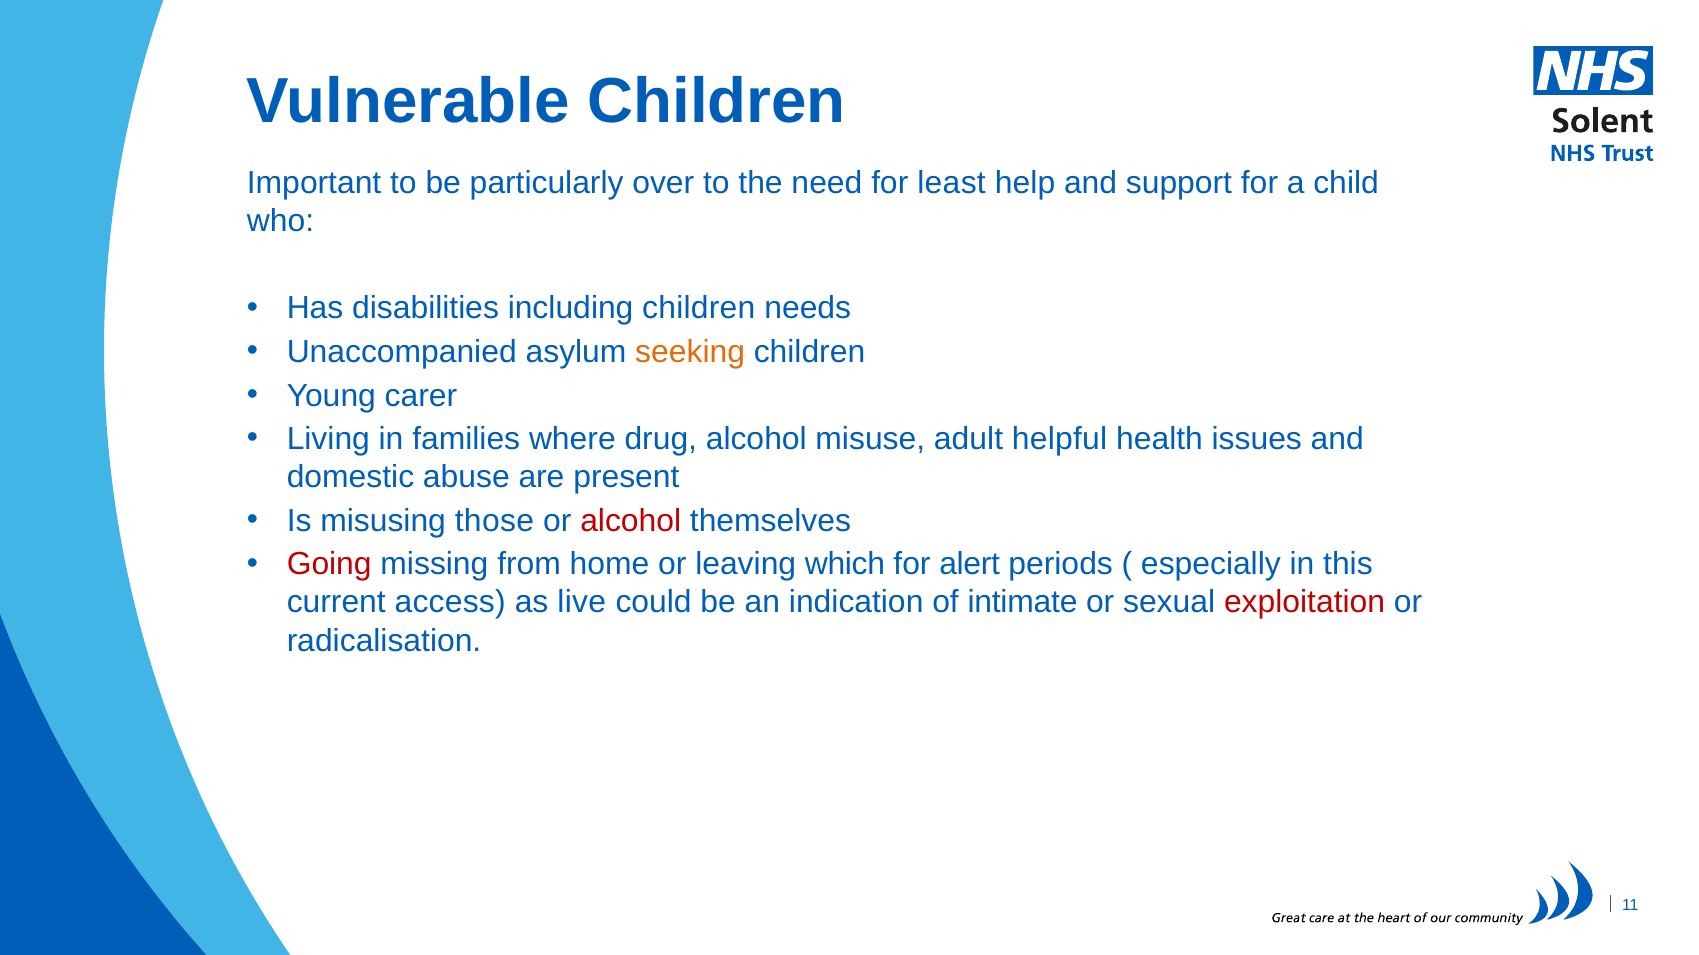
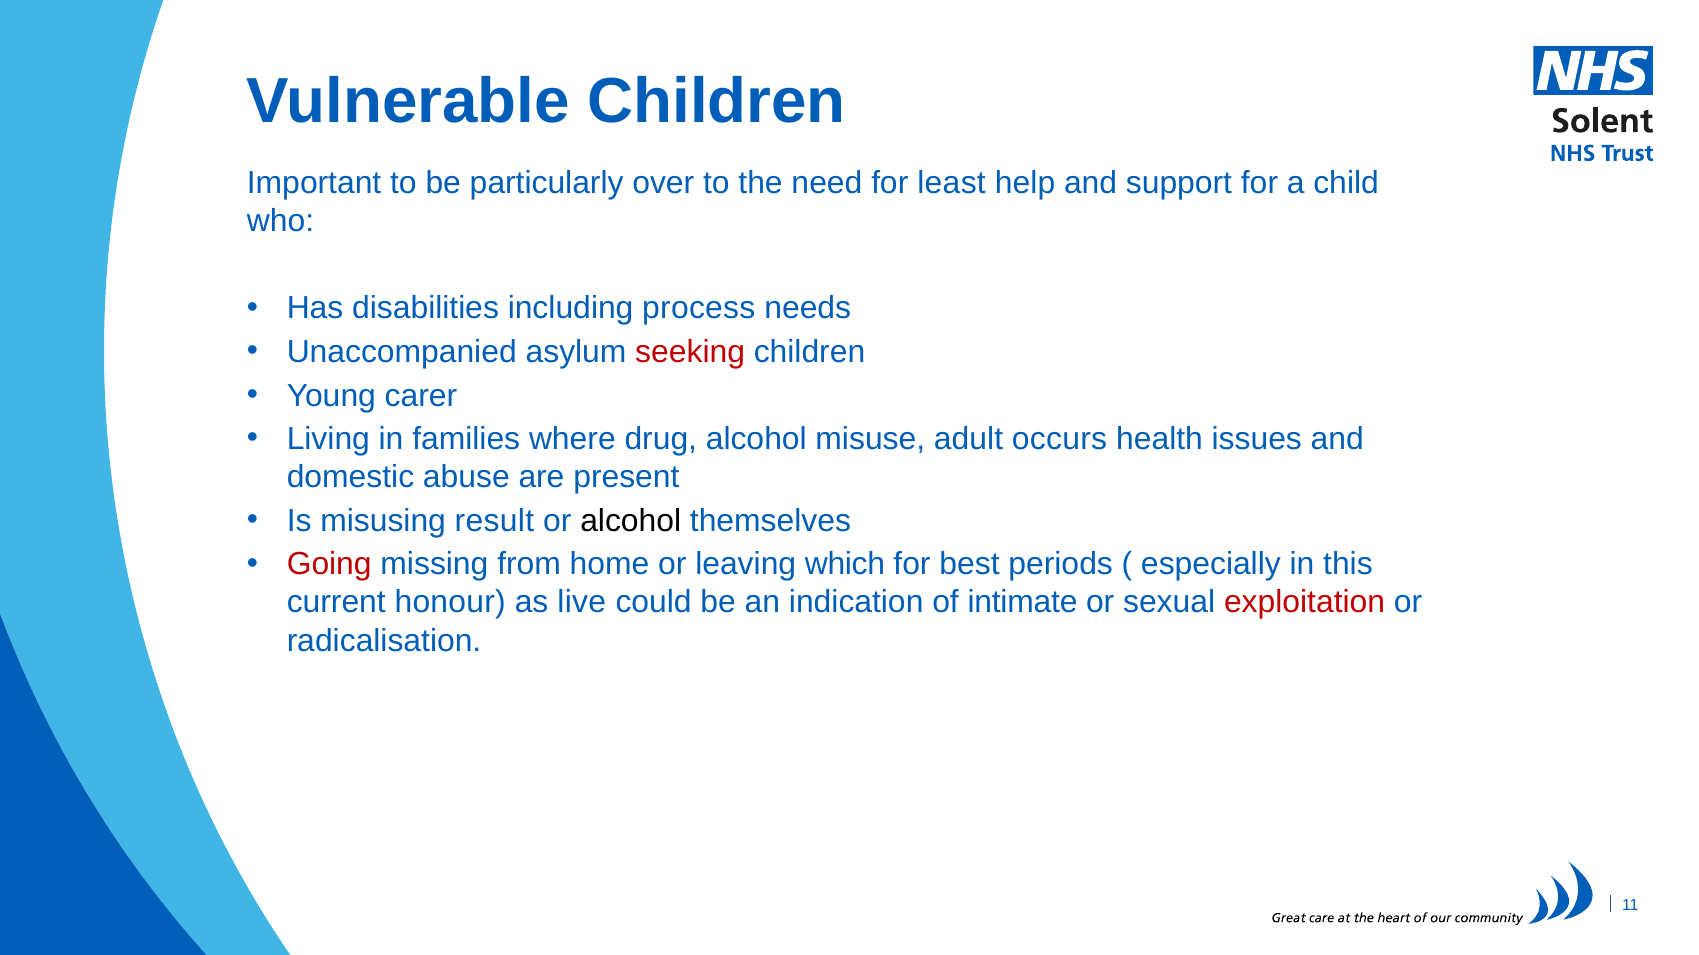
including children: children -> process
seeking colour: orange -> red
helpful: helpful -> occurs
those: those -> result
alcohol at (631, 521) colour: red -> black
alert: alert -> best
access: access -> honour
